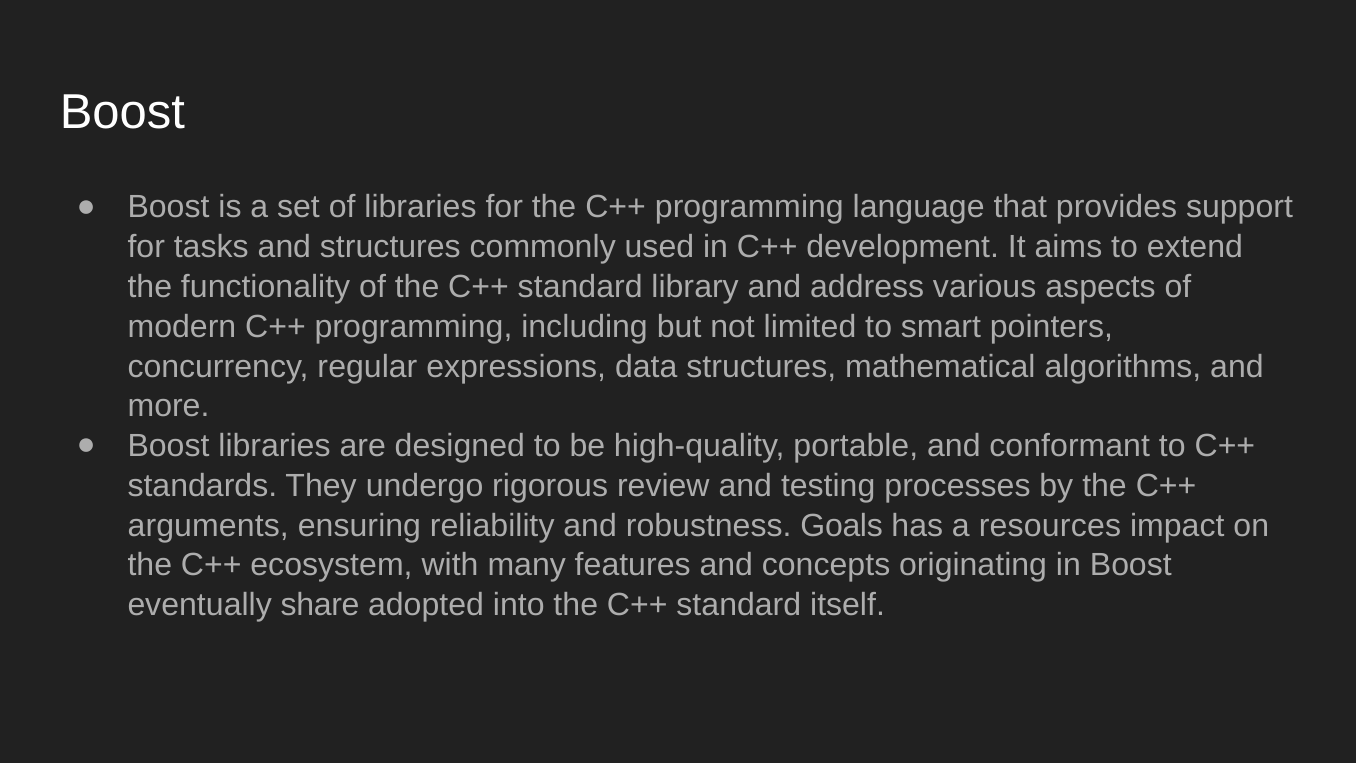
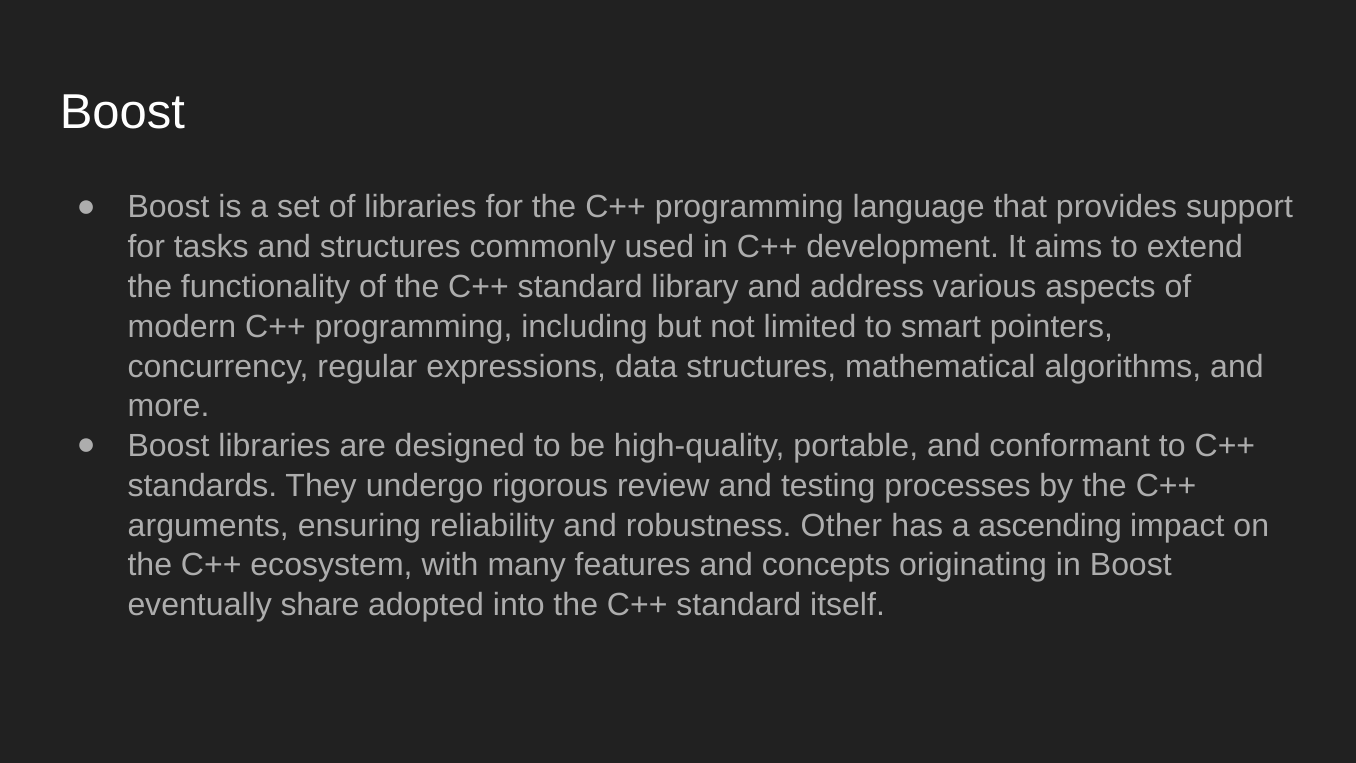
Goals: Goals -> Other
resources: resources -> ascending
